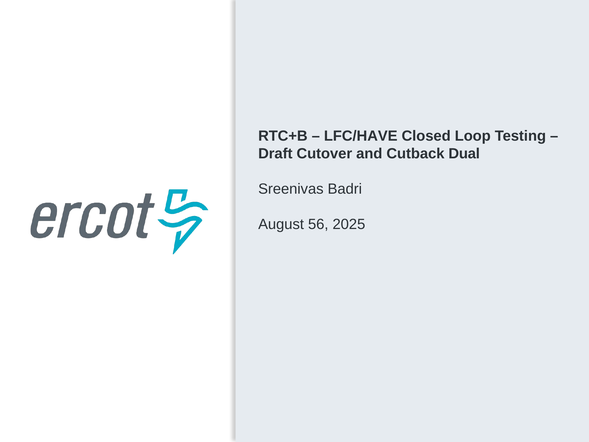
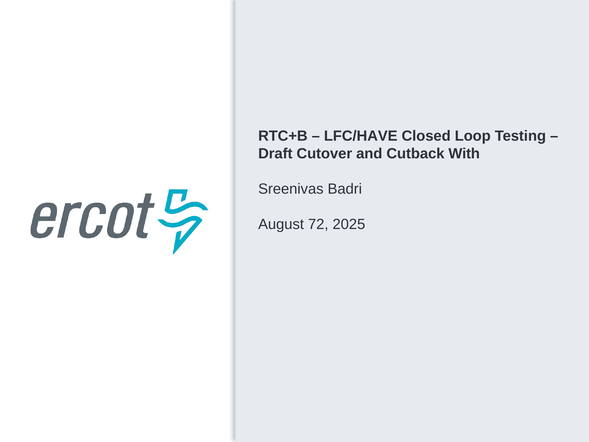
Dual: Dual -> With
56: 56 -> 72
